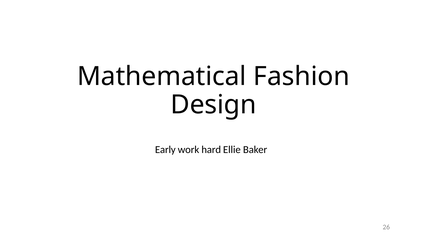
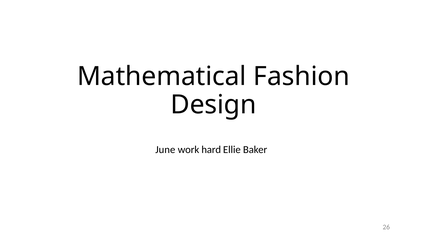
Early: Early -> June
